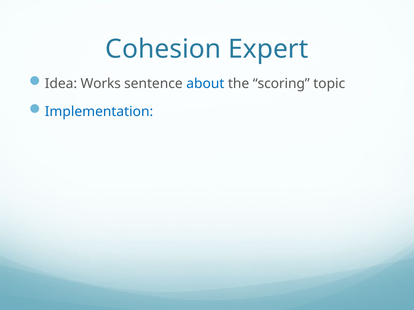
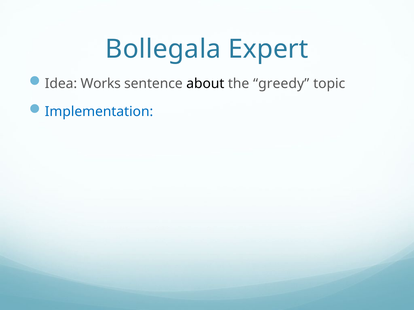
Cohesion: Cohesion -> Bollegala
about colour: blue -> black
scoring: scoring -> greedy
